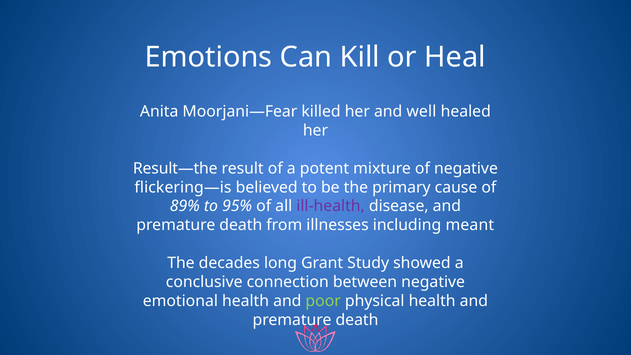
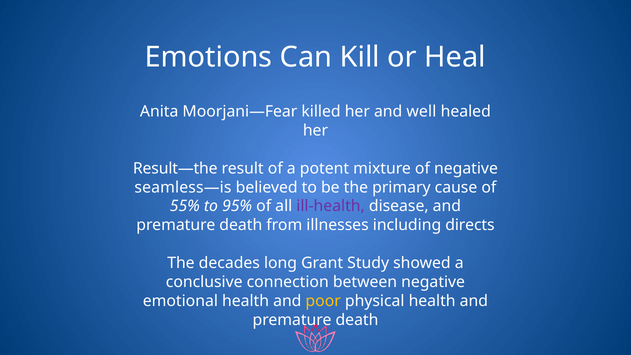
flickering—is: flickering—is -> seamless—is
89%: 89% -> 55%
meant: meant -> directs
poor colour: light green -> yellow
